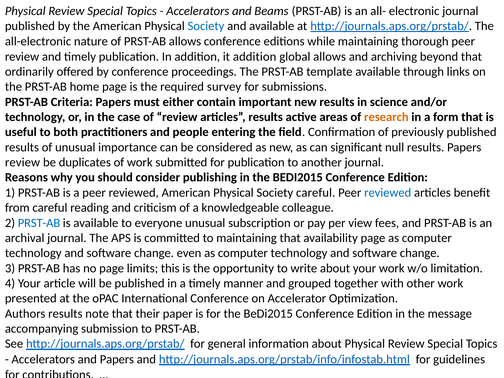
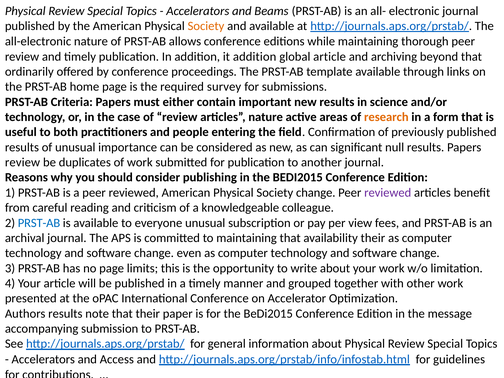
Society at (206, 26) colour: blue -> orange
global allows: allows -> article
articles results: results -> nature
Society careful: careful -> change
reviewed at (388, 193) colour: blue -> purple
availability page: page -> their
and Papers: Papers -> Access
